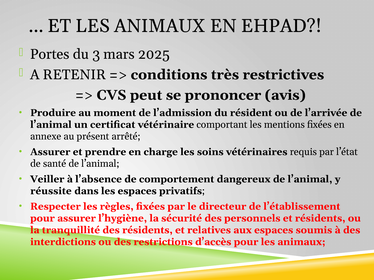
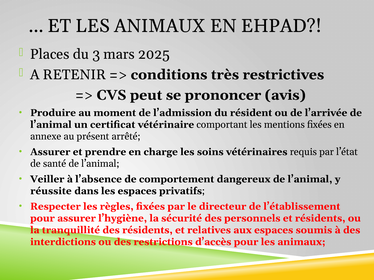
Portes: Portes -> Places
